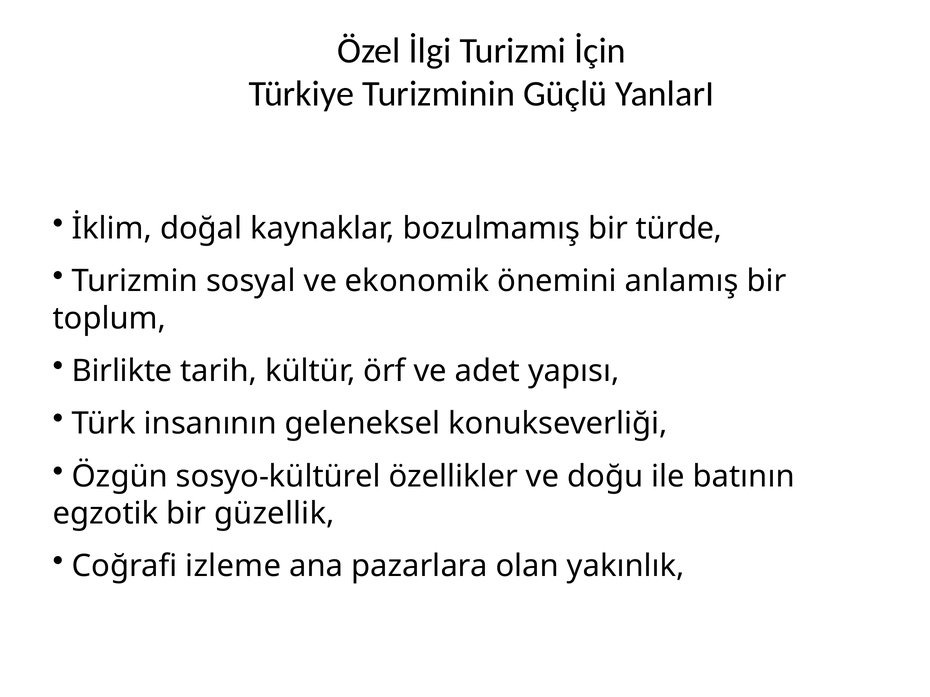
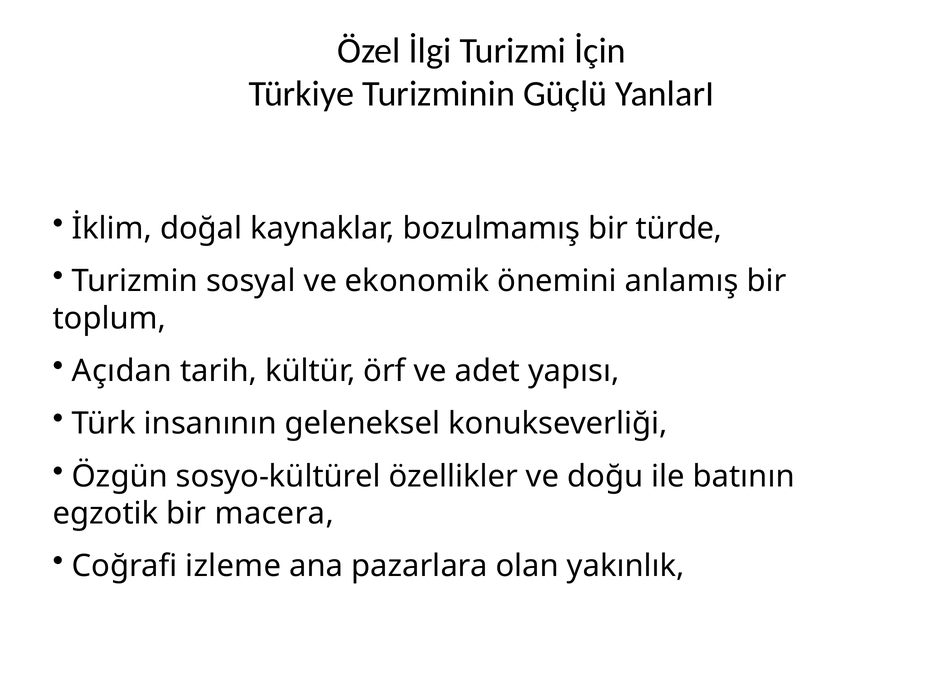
Birlikte: Birlikte -> Açıdan
güzellik: güzellik -> macera
